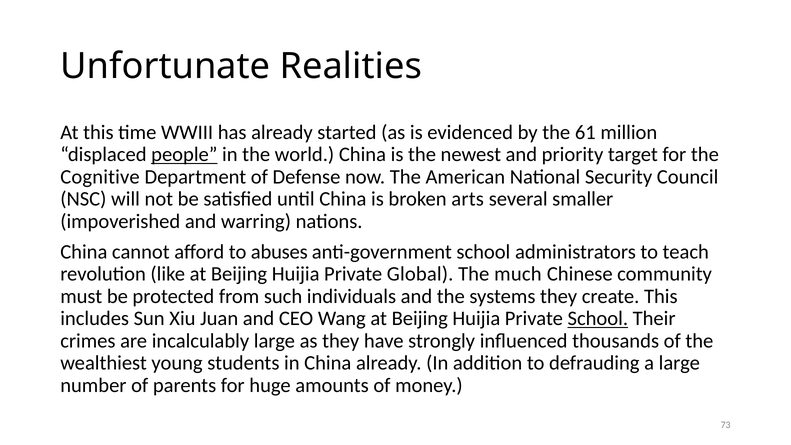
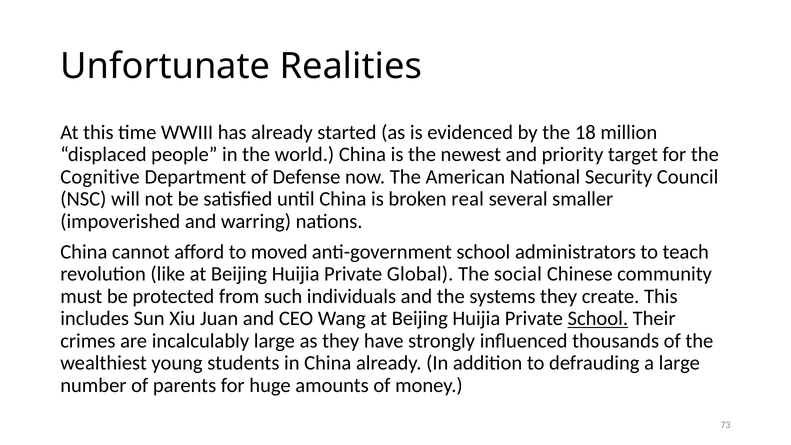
61: 61 -> 18
people underline: present -> none
arts: arts -> real
abuses: abuses -> moved
much: much -> social
